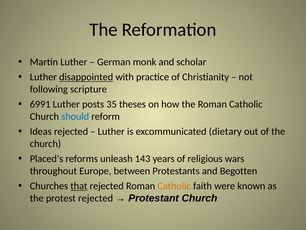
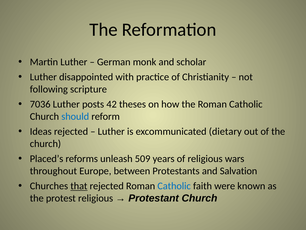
disappointed underline: present -> none
6991: 6991 -> 7036
35: 35 -> 42
143: 143 -> 509
Begotten: Begotten -> Salvation
Catholic at (174, 186) colour: orange -> blue
protest rejected: rejected -> religious
